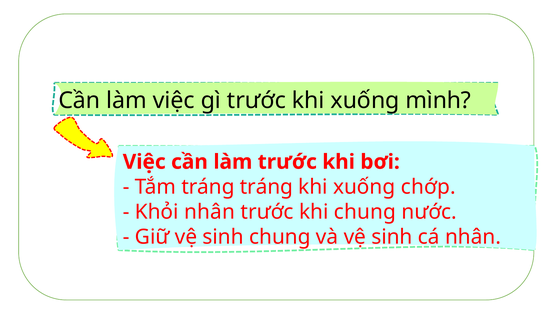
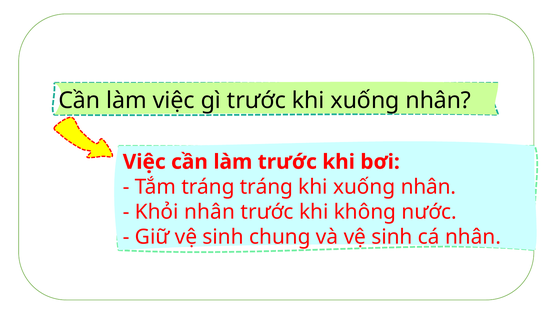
trước khi xuống mình: mình -> nhân
chớp at (428, 187): chớp -> nhân
khi chung: chung -> không
